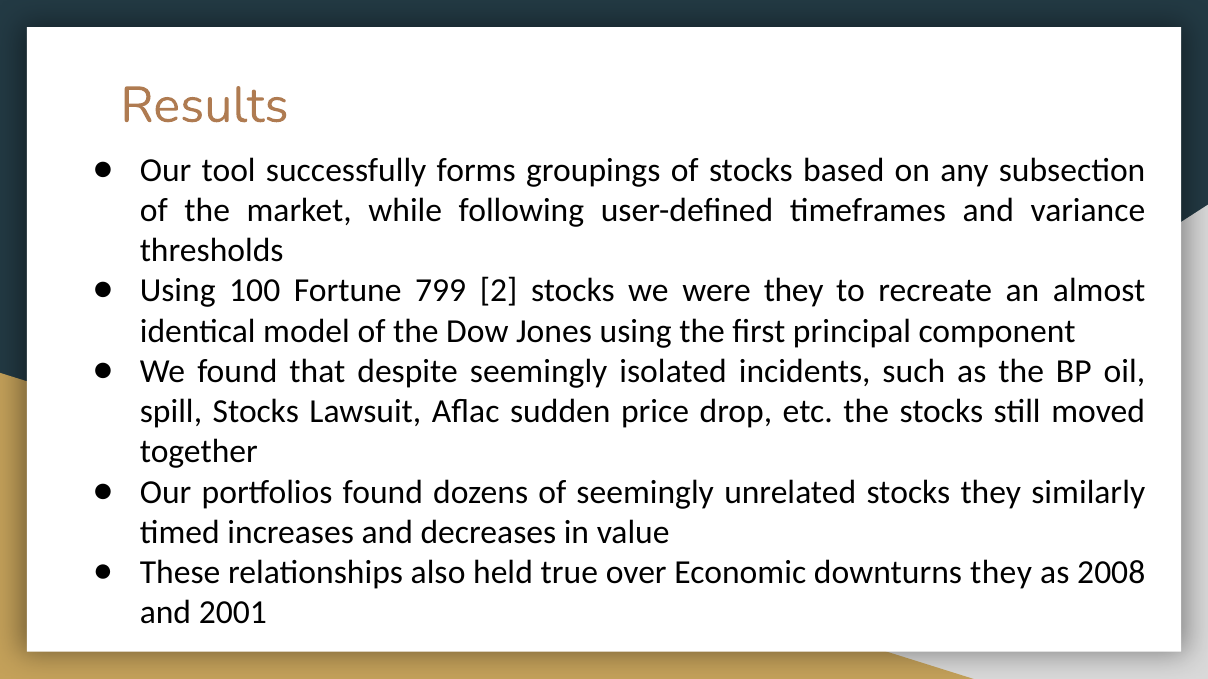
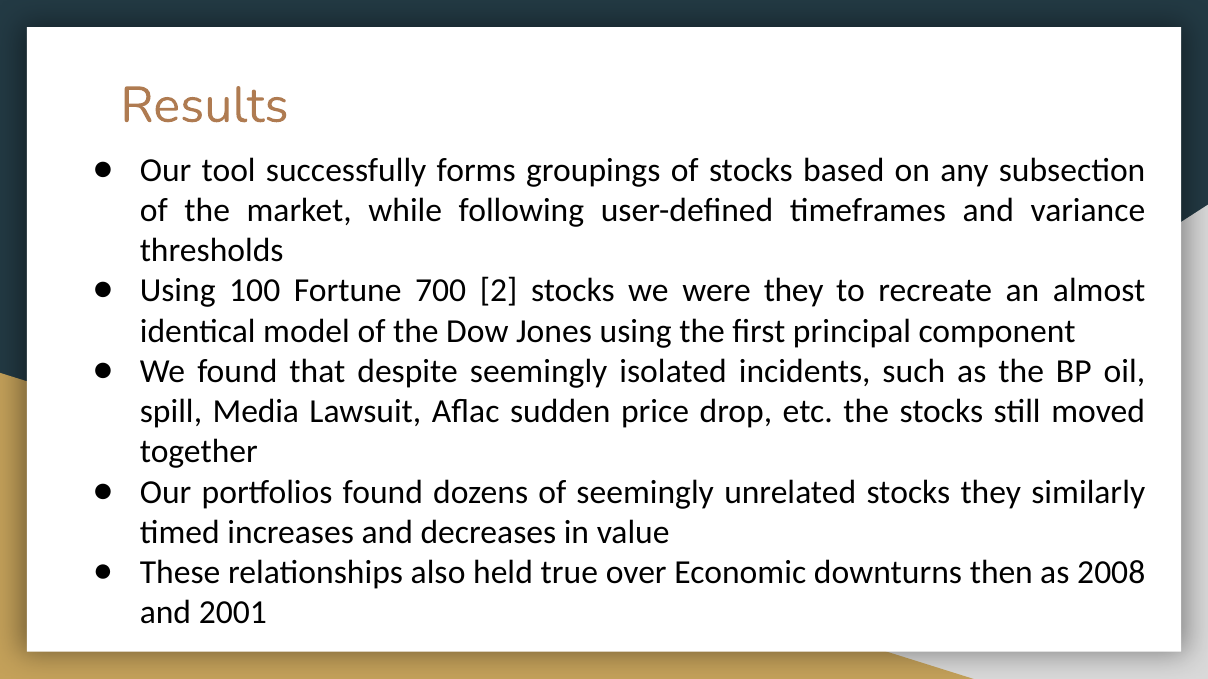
799: 799 -> 700
spill Stocks: Stocks -> Media
downturns they: they -> then
